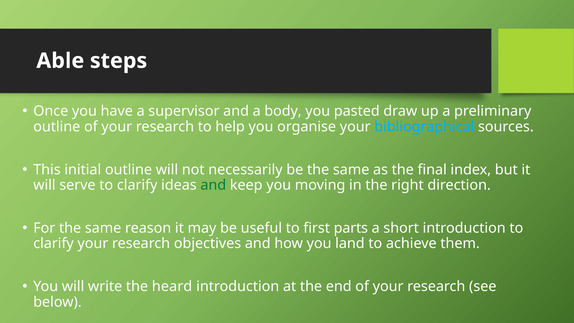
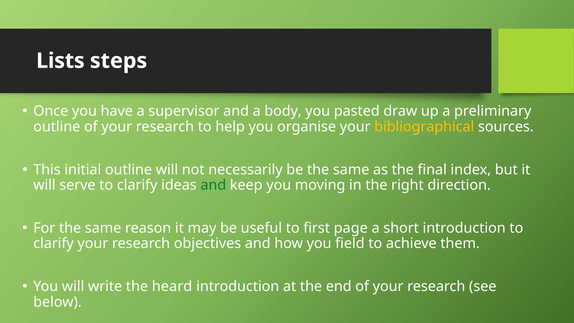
Able: Able -> Lists
bibliographical colour: light blue -> yellow
parts: parts -> page
land: land -> field
